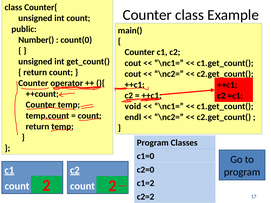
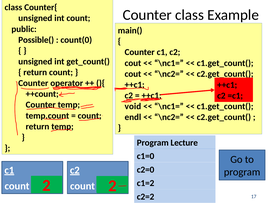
Number(: Number( -> Possible(
Classes: Classes -> Lecture
